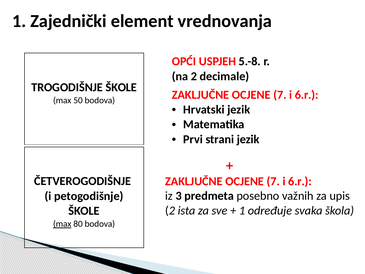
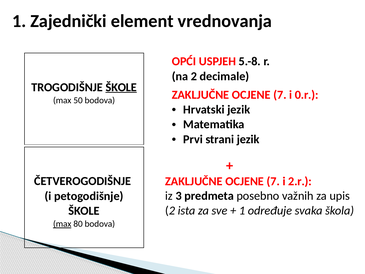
ŠKOLE at (121, 87) underline: none -> present
6.r at (307, 95): 6.r -> 0.r
6.r at (300, 181): 6.r -> 2.r
